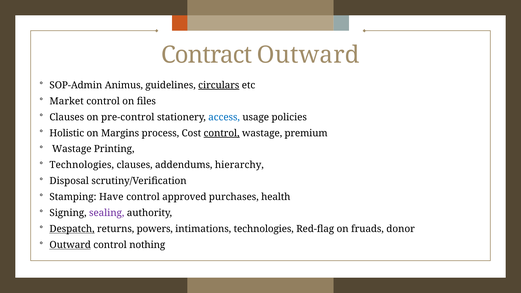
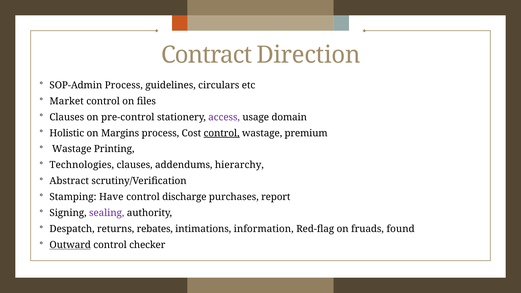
Contract Outward: Outward -> Direction
SOP-Admin Animus: Animus -> Process
circulars underline: present -> none
access colour: blue -> purple
policies: policies -> domain
Disposal: Disposal -> Abstract
approved: approved -> discharge
health: health -> report
Despatch underline: present -> none
powers: powers -> rebates
intimations technologies: technologies -> information
donor: donor -> found
nothing: nothing -> checker
